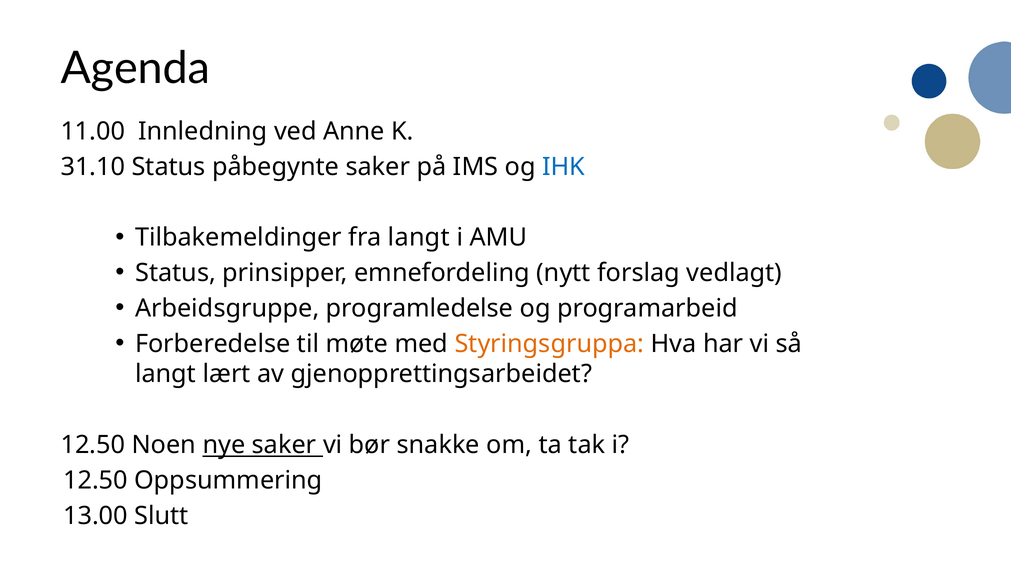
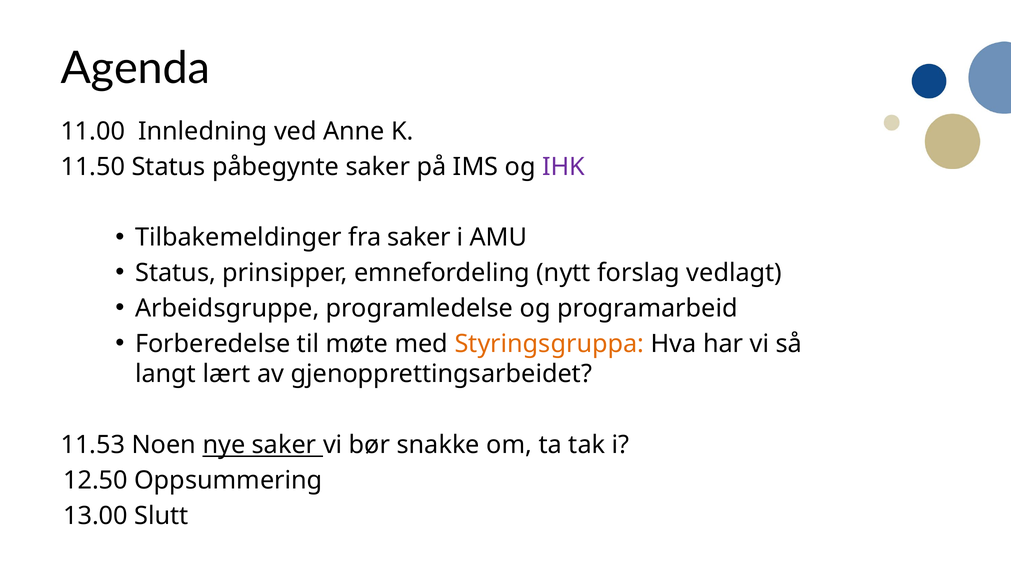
31.10: 31.10 -> 11.50
IHK colour: blue -> purple
fra langt: langt -> saker
12.50 at (93, 445): 12.50 -> 11.53
